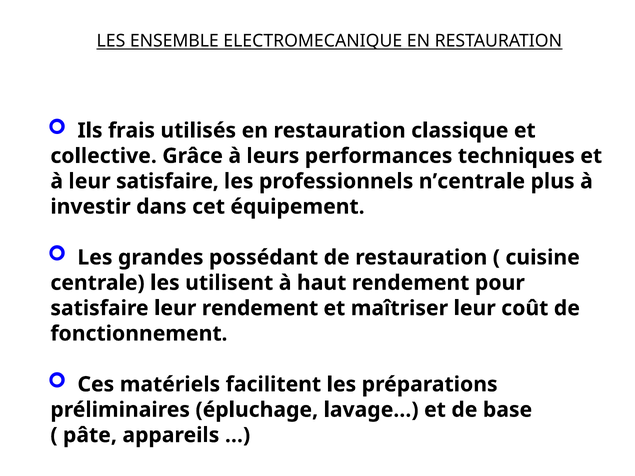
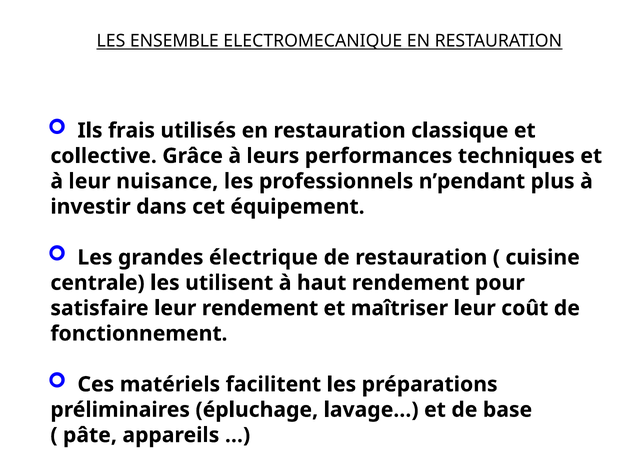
leur satisfaire: satisfaire -> nuisance
n’centrale: n’centrale -> n’pendant
possédant: possédant -> électrique
